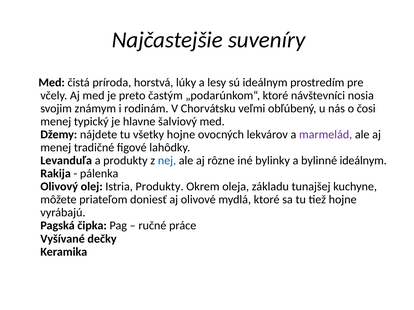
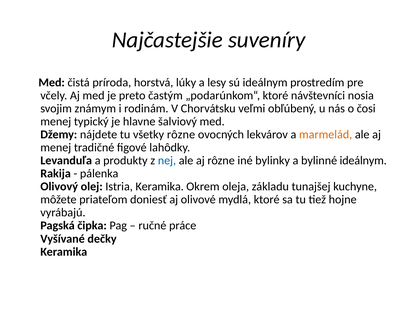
všetky hojne: hojne -> rôzne
marmelád colour: purple -> orange
Istria Produkty: Produkty -> Keramika
